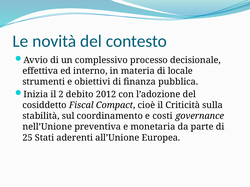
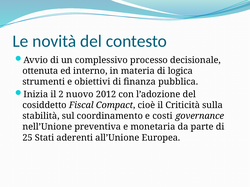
effettiva: effettiva -> ottenuta
locale: locale -> logica
debito: debito -> nuovo
